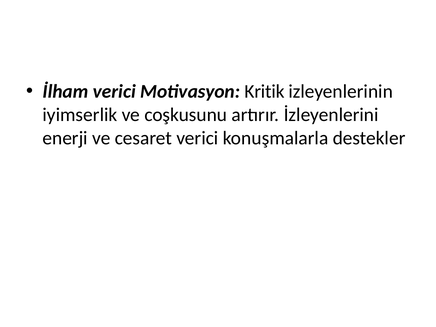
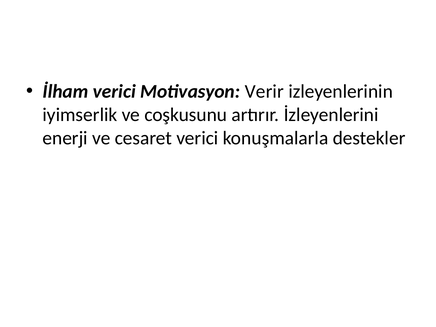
Kritik: Kritik -> Verir
